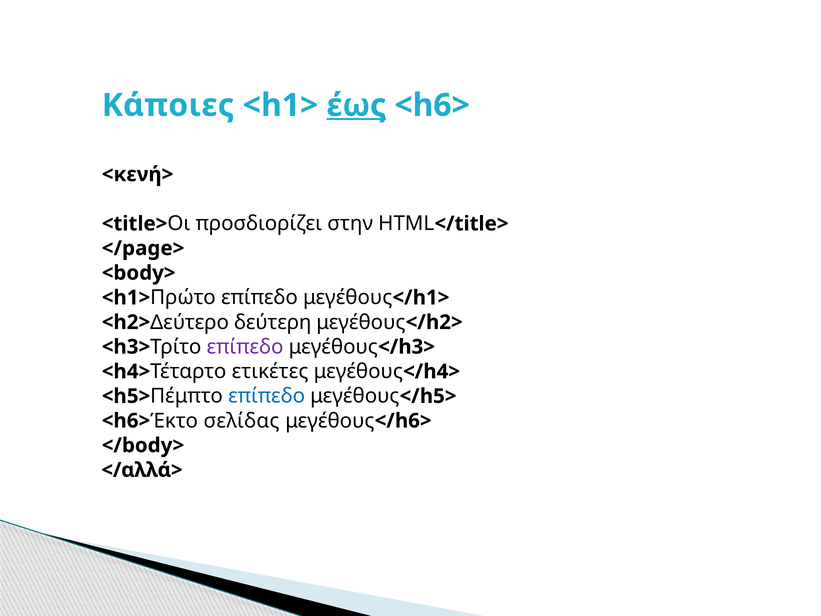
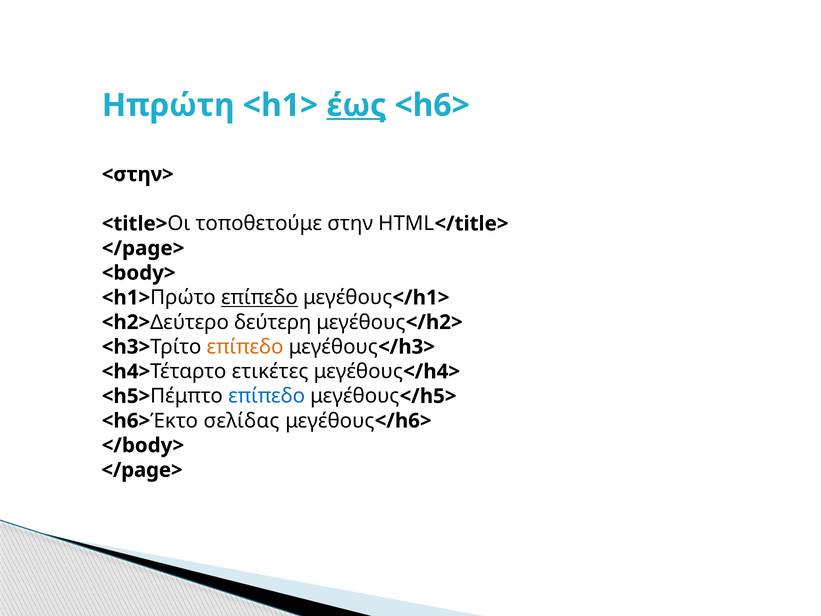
Κάποιες: Κάποιες -> Ηπρώτη
<κενή>: <κενή> -> <στην>
προσδιορίζει: προσδιορίζει -> τοποθετούμε
επίπεδο at (259, 297) underline: none -> present
επίπεδο at (245, 347) colour: purple -> orange
</αλλά> at (142, 470): </αλλά> -> </page>
